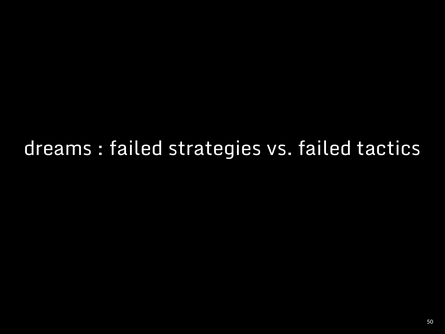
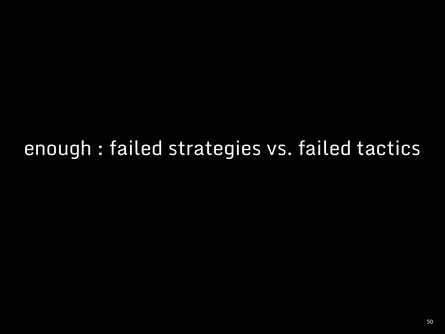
dreams: dreams -> enough
